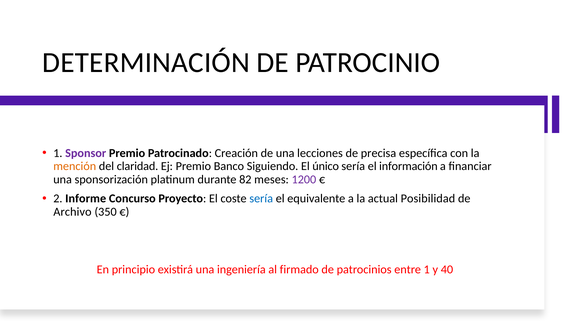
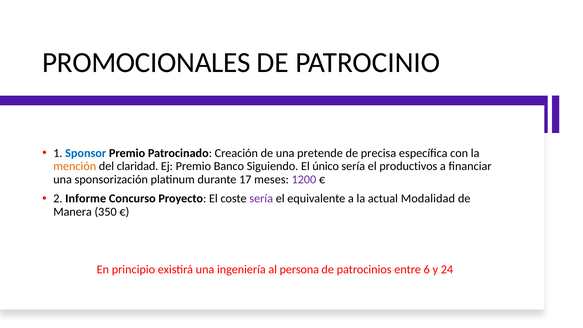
DETERMINACIÓN: DETERMINACIÓN -> PROMOCIONALES
Sponsor colour: purple -> blue
lecciones: lecciones -> pretende
información: información -> productivos
82: 82 -> 17
sería at (261, 199) colour: blue -> purple
Posibilidad: Posibilidad -> Modalidad
Archivo: Archivo -> Manera
firmado: firmado -> persona
entre 1: 1 -> 6
40: 40 -> 24
